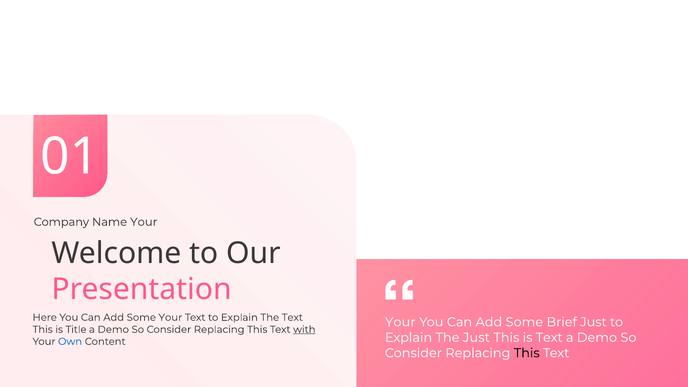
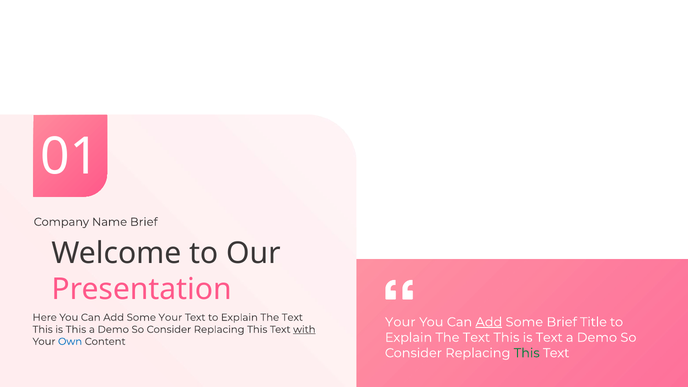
Name Your: Your -> Brief
Add at (489, 322) underline: none -> present
Brief Just: Just -> Title
is Title: Title -> This
Just at (476, 338): Just -> Text
This at (527, 353) colour: black -> green
